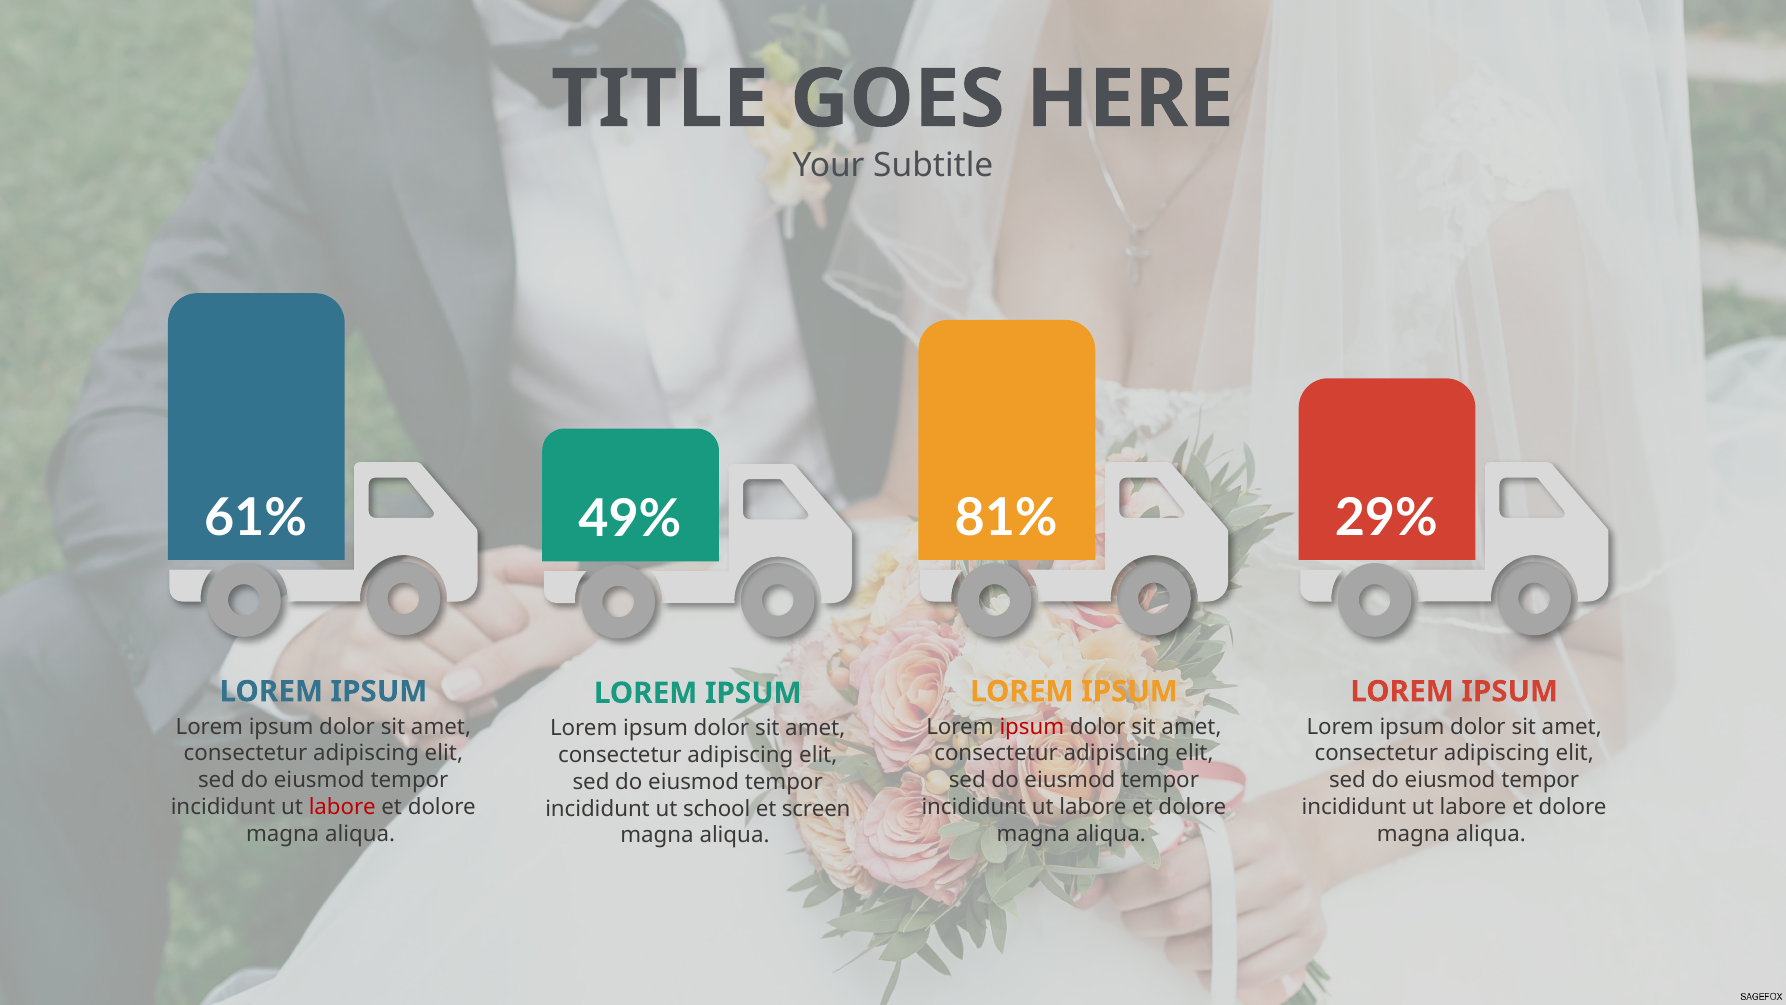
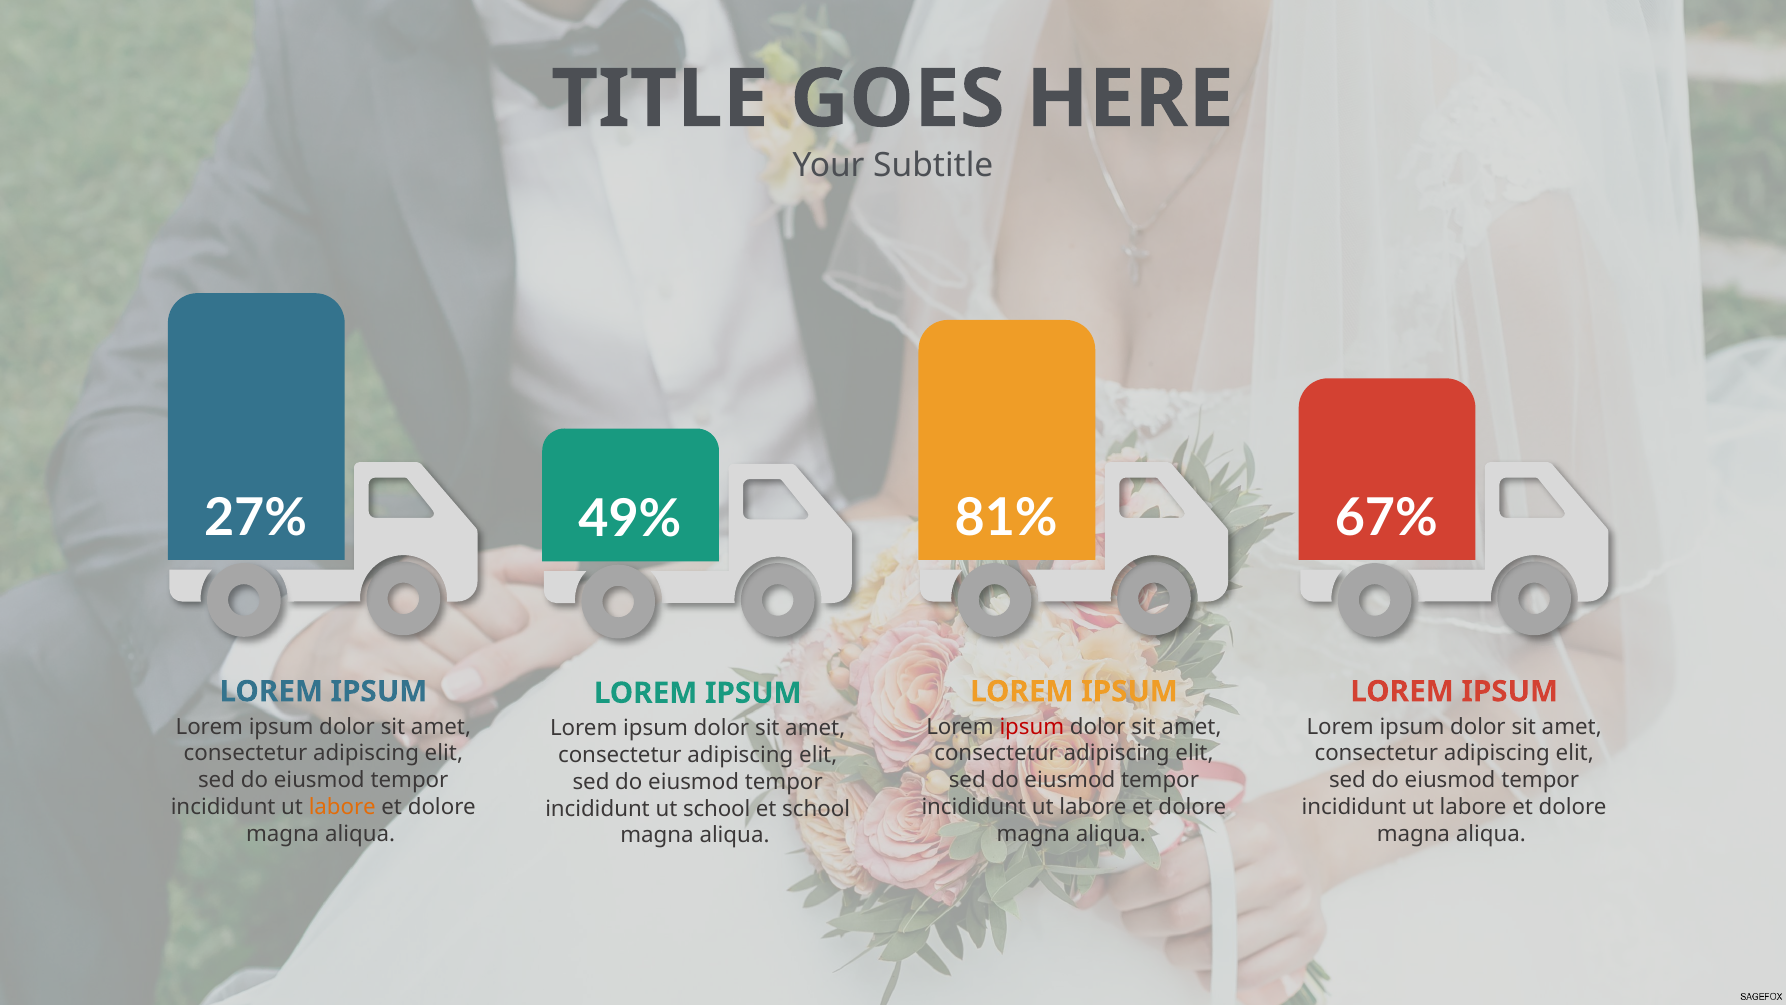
61%: 61% -> 27%
29%: 29% -> 67%
labore at (342, 807) colour: red -> orange
et screen: screen -> school
